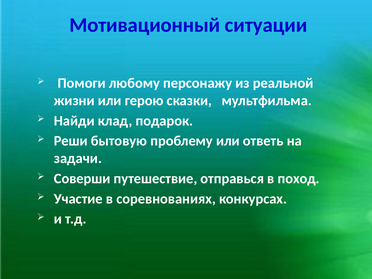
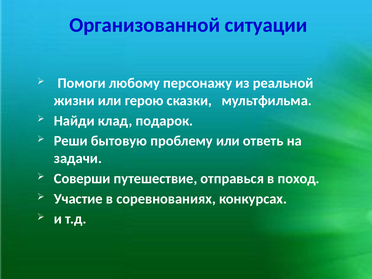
Мотивационный: Мотивационный -> Организованной
